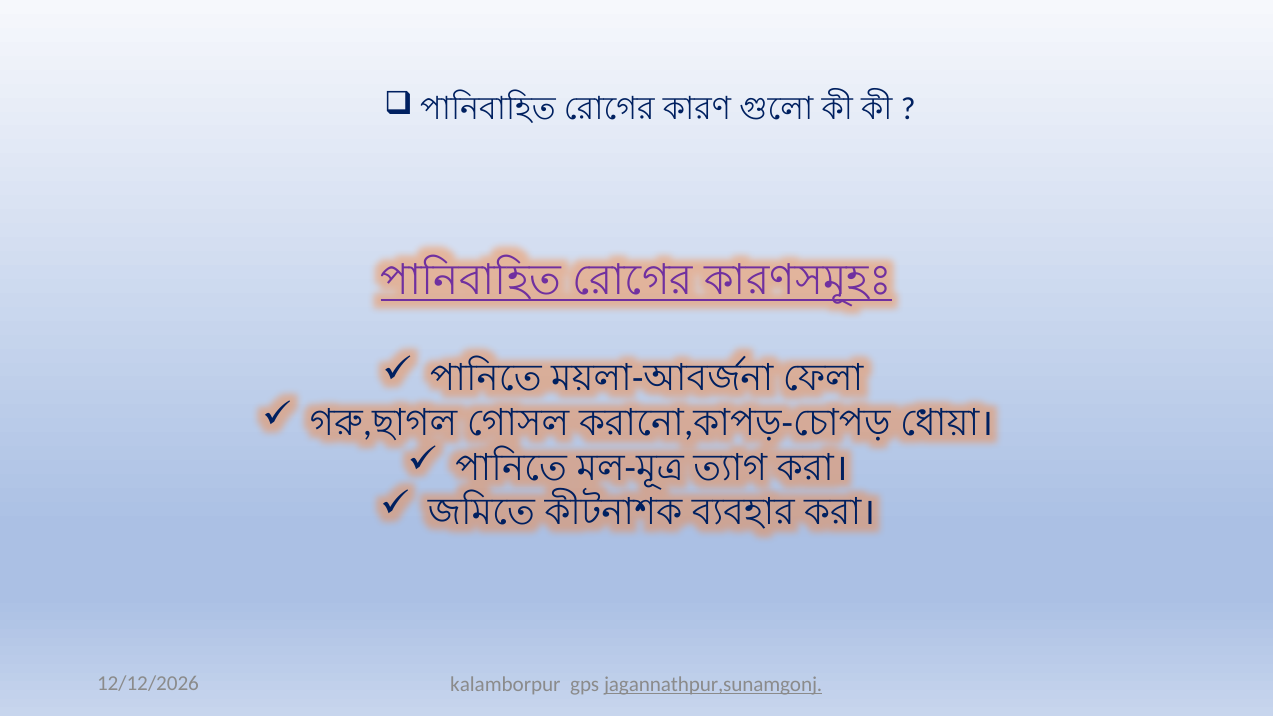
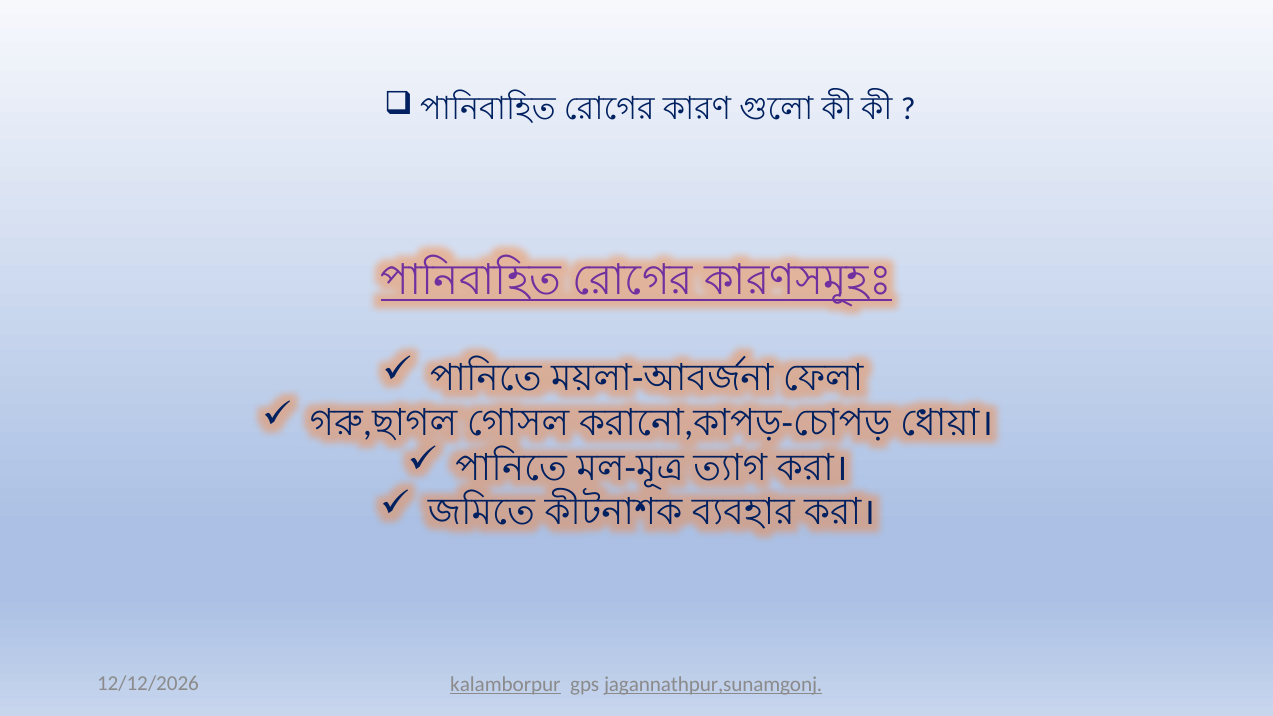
kalamborpur underline: none -> present
